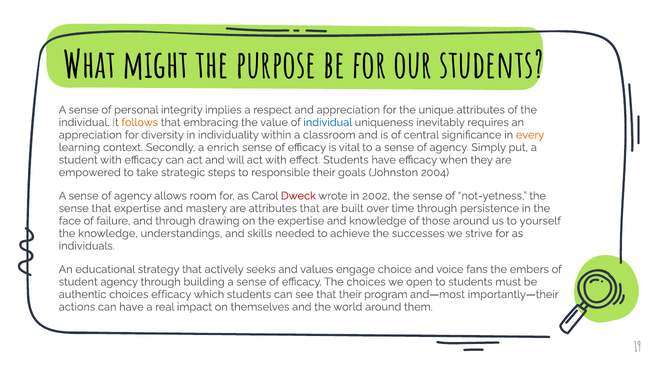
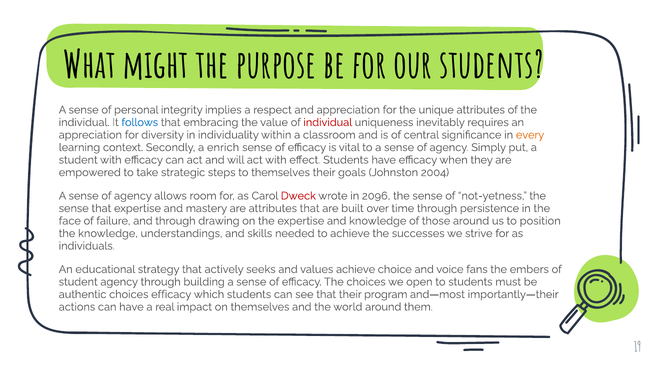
follows colour: orange -> blue
individual at (328, 123) colour: blue -> red
to responsible: responsible -> themselves
2002: 2002 -> 2096
yourself: yourself -> position
values engage: engage -> achieve
